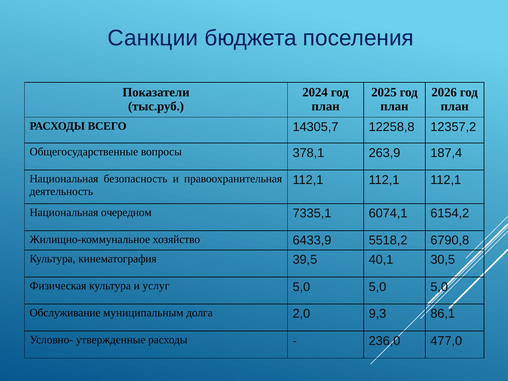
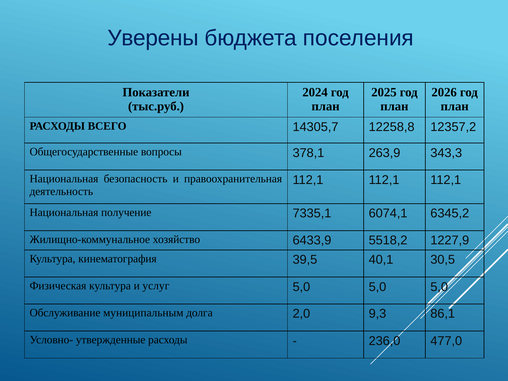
Санкции: Санкции -> Уверены
187,4: 187,4 -> 343,3
очередном: очередном -> получение
6154,2: 6154,2 -> 6345,2
6790,8: 6790,8 -> 1227,9
